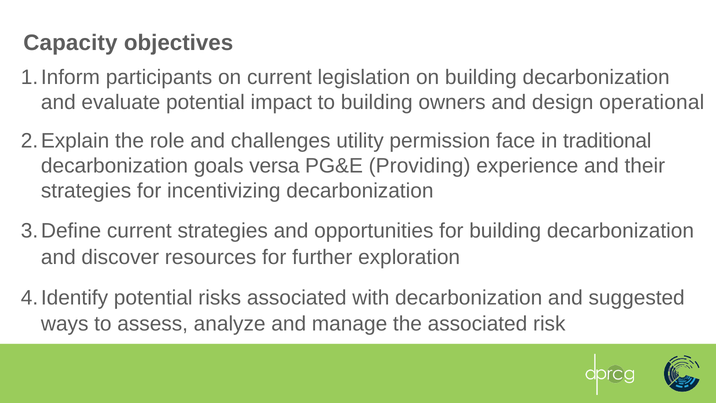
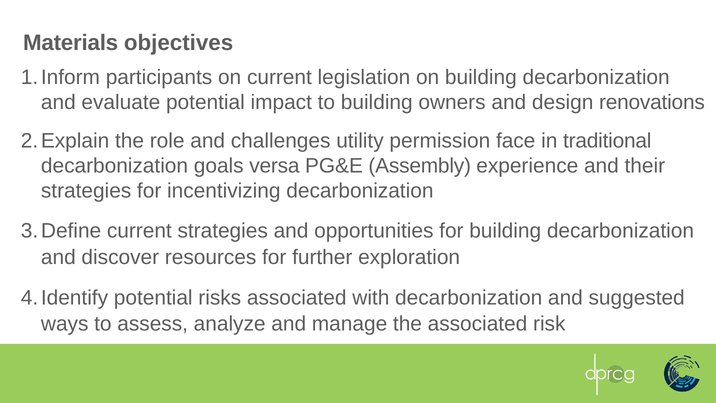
Capacity: Capacity -> Materials
operational: operational -> renovations
Providing: Providing -> Assembly
